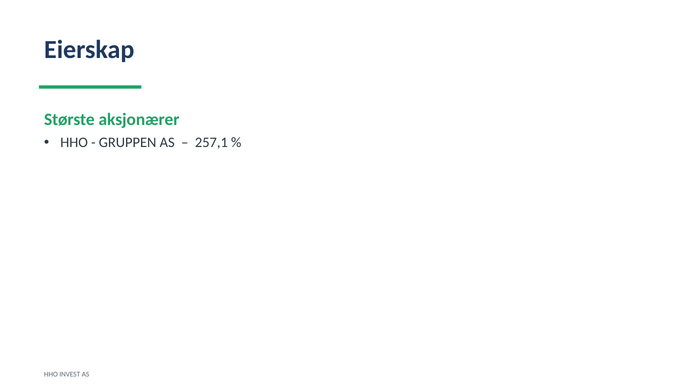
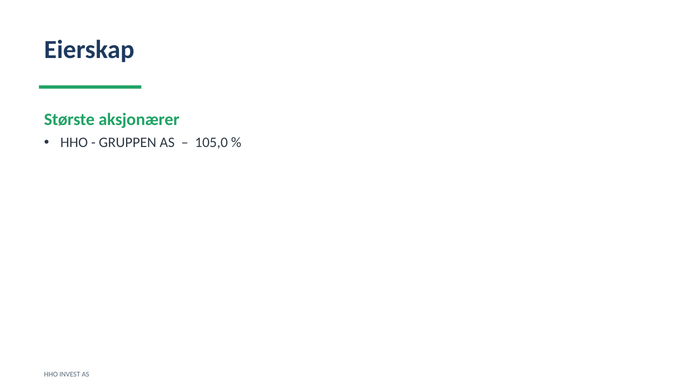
257,1: 257,1 -> 105,0
